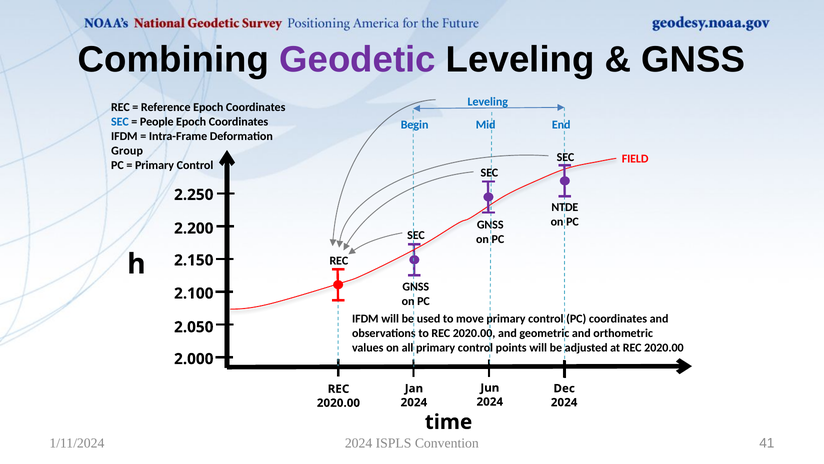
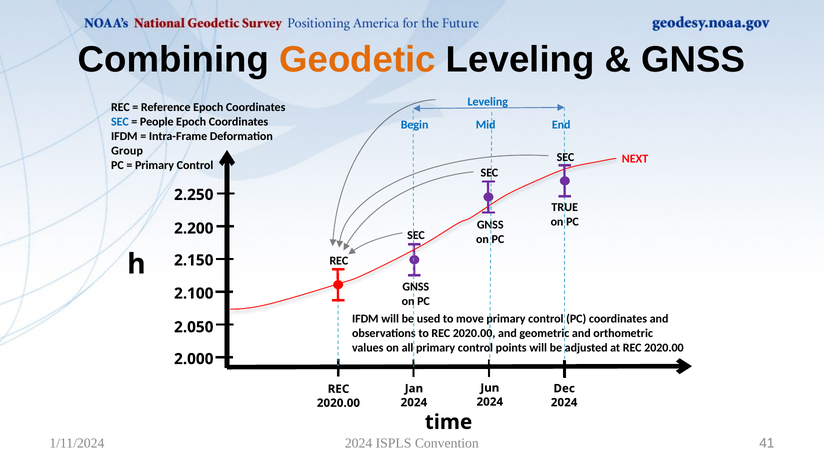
Geodetic colour: purple -> orange
FIELD: FIELD -> NEXT
NTDE: NTDE -> TRUE
